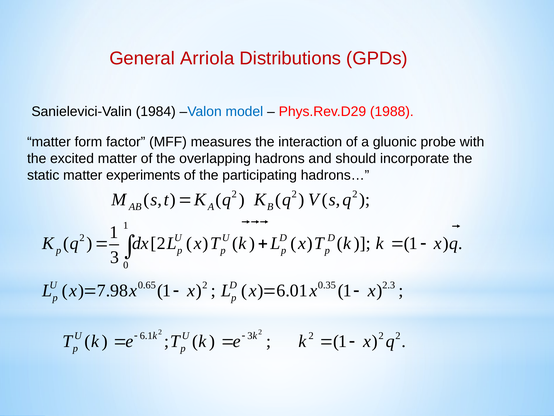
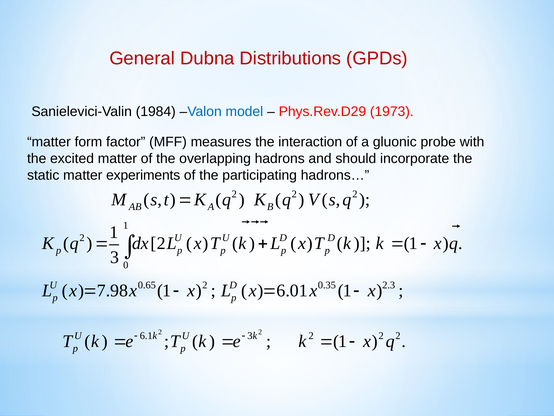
Arriola: Arriola -> Dubna
1988: 1988 -> 1973
